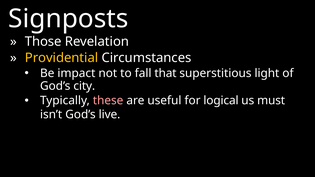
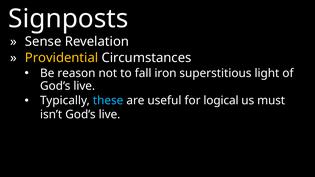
Those: Those -> Sense
impact: impact -> reason
that: that -> iron
city at (84, 86): city -> live
these colour: pink -> light blue
